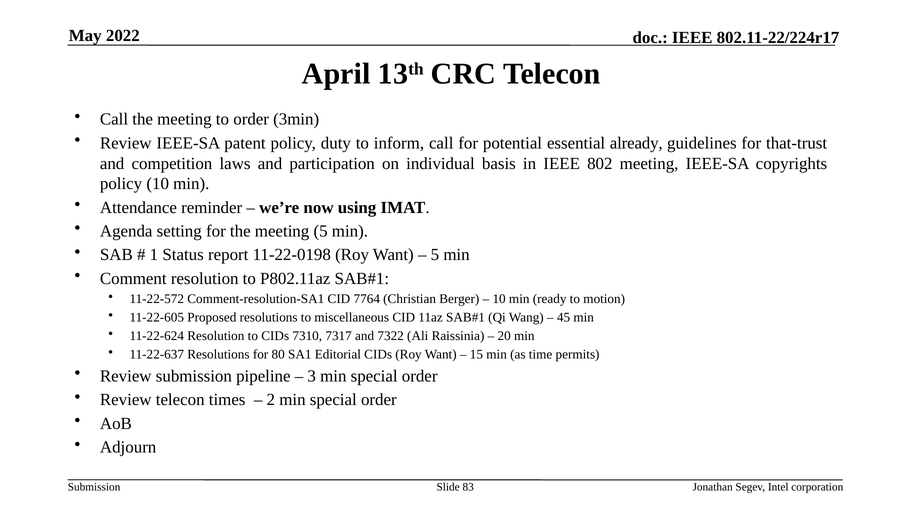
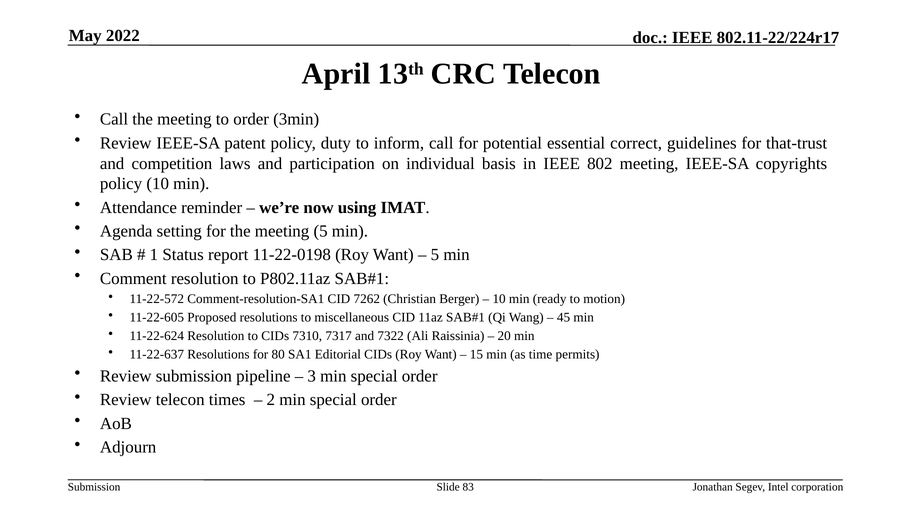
already: already -> correct
7764: 7764 -> 7262
